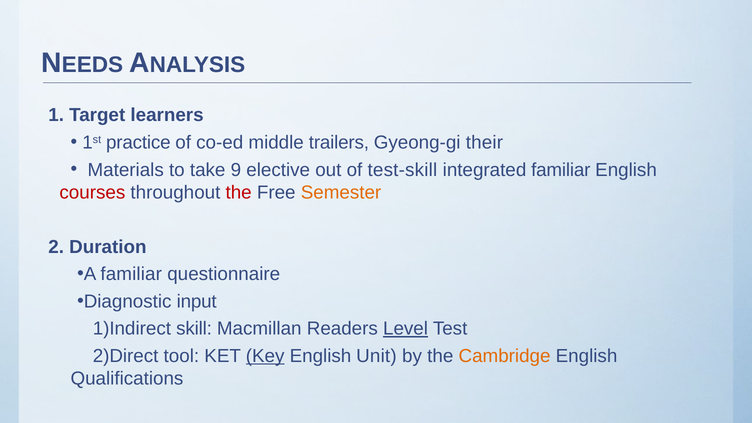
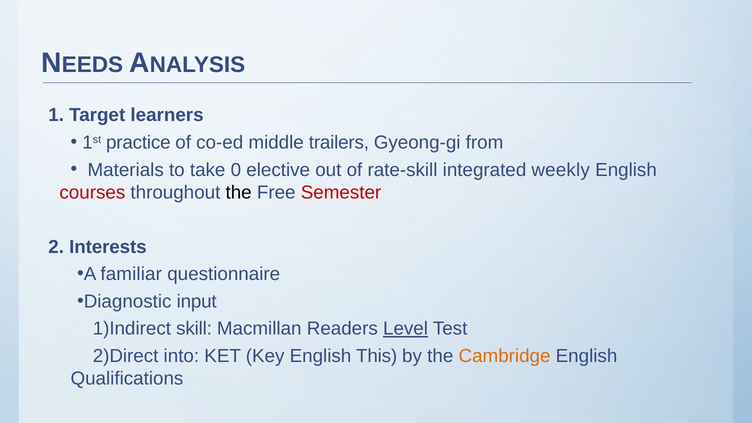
their: their -> from
9: 9 -> 0
test-skill: test-skill -> rate-skill
integrated familiar: familiar -> weekly
the at (239, 192) colour: red -> black
Semester colour: orange -> red
Duration: Duration -> Interests
tool: tool -> into
Key underline: present -> none
Unit: Unit -> This
